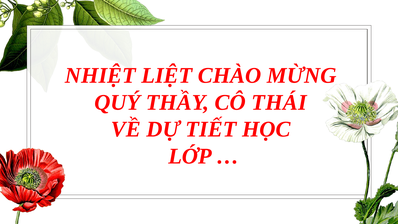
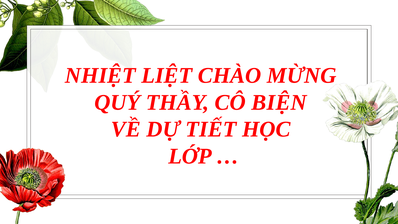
THÁI: THÁI -> BIỆN
